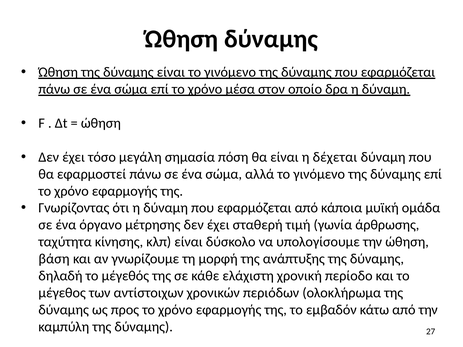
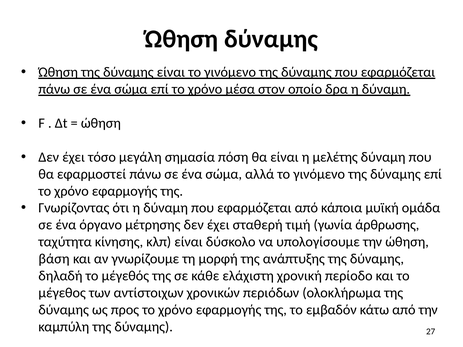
δέχεται: δέχεται -> μελέτης
